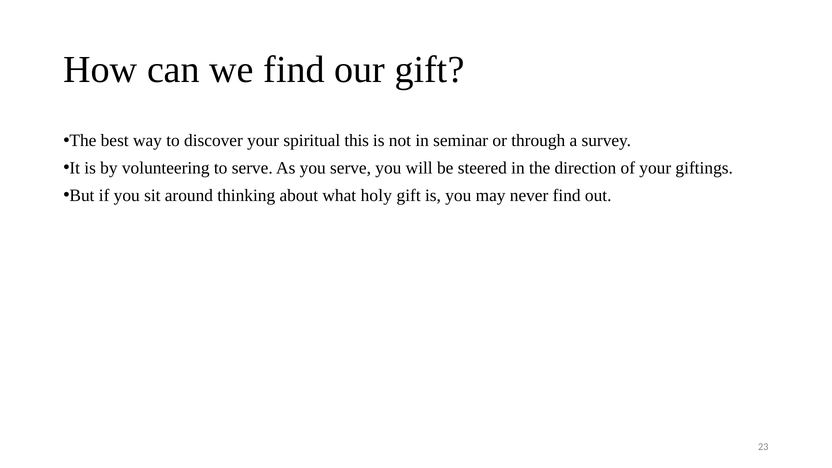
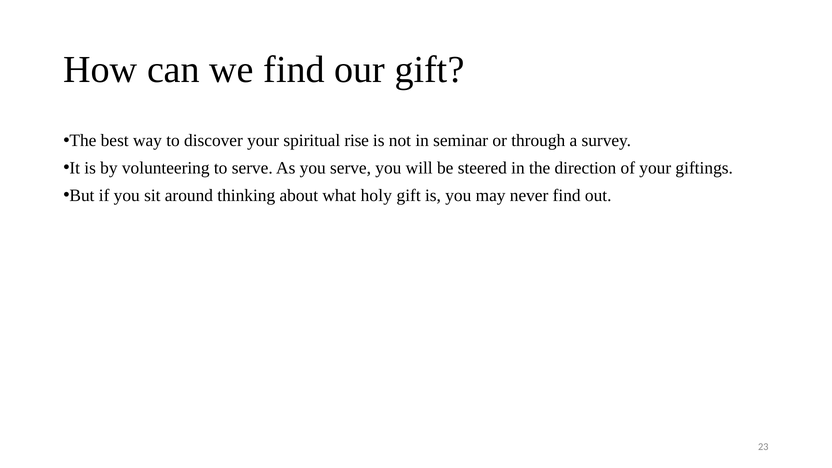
this: this -> rise
